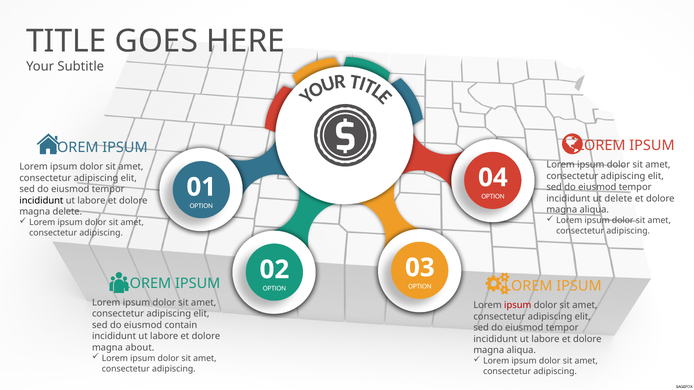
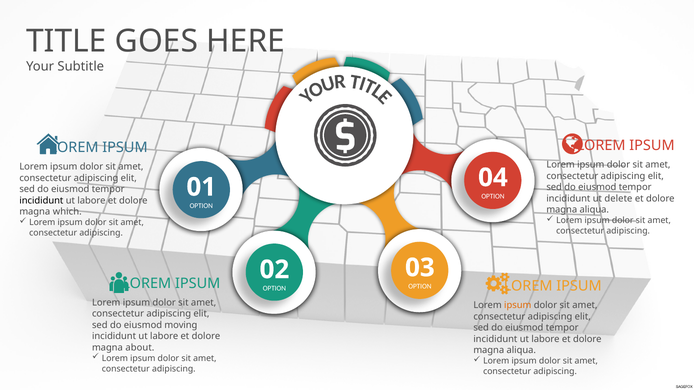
magna delete: delete -> which
ipsum at (518, 305) colour: red -> orange
contain: contain -> moving
